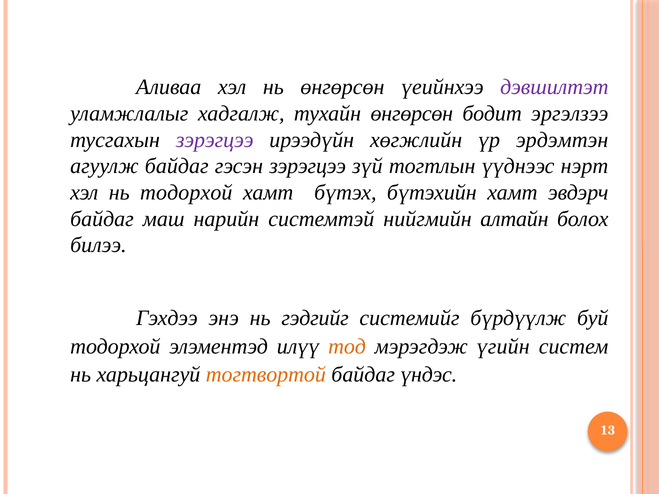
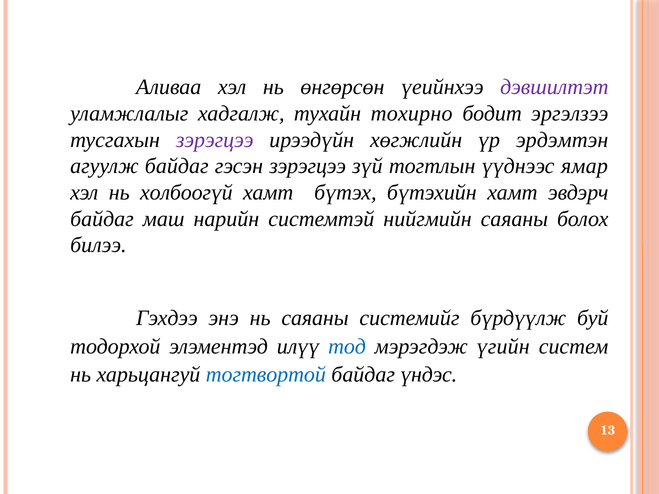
тухайн өнгөрсөн: өнгөрсөн -> тохирно
нэрт: нэрт -> ямар
нь тодорхой: тодорхой -> холбоогүй
нийгмийн алтайн: алтайн -> саяаны
нь гэдгийг: гэдгийг -> саяаны
тод colour: orange -> blue
тогтвортой colour: orange -> blue
